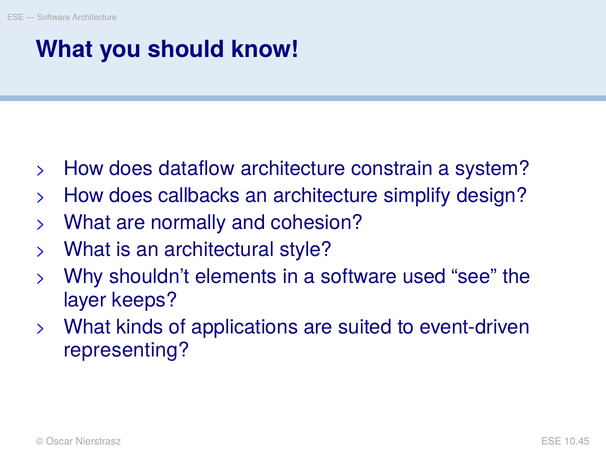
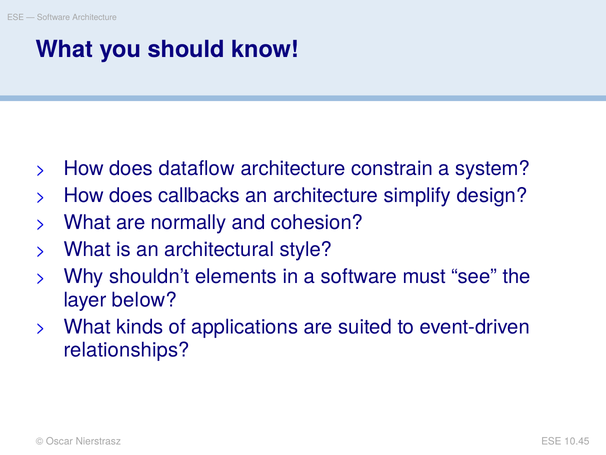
used: used -> must
keeps: keeps -> below
representing: representing -> relationships
